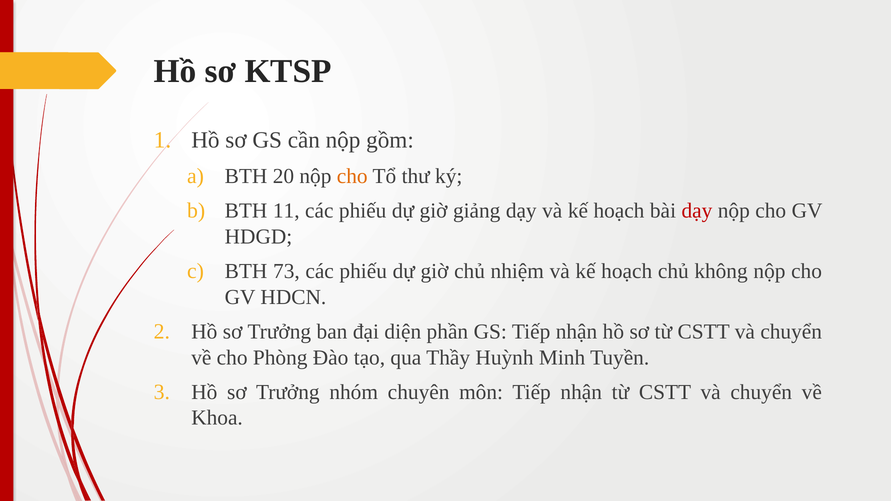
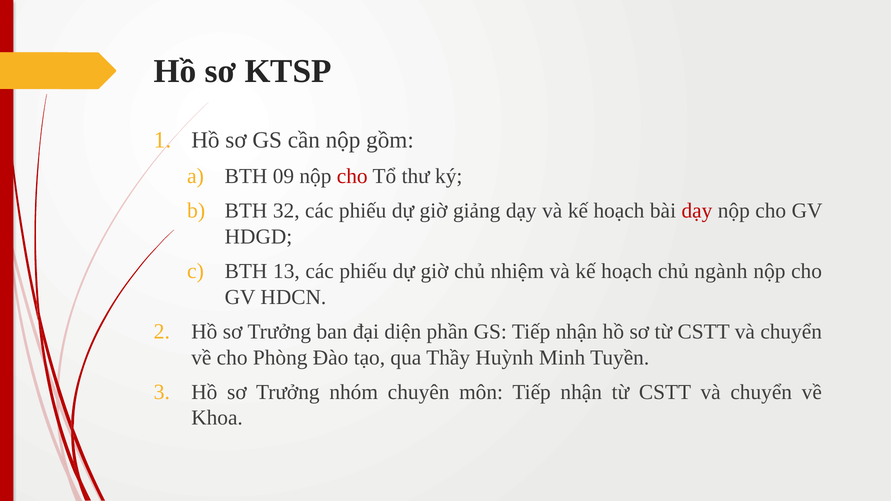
20: 20 -> 09
cho at (352, 176) colour: orange -> red
11: 11 -> 32
73: 73 -> 13
không: không -> ngành
